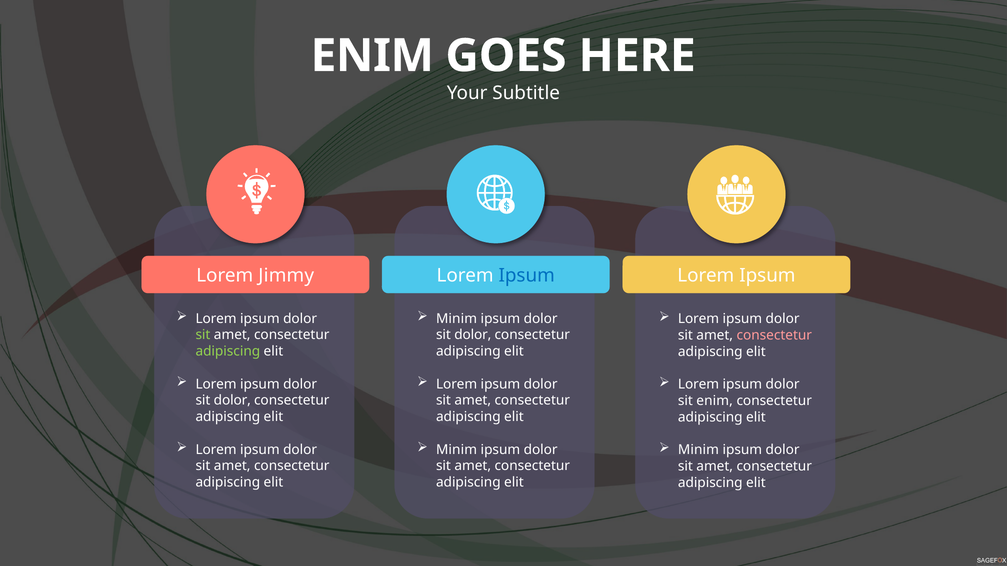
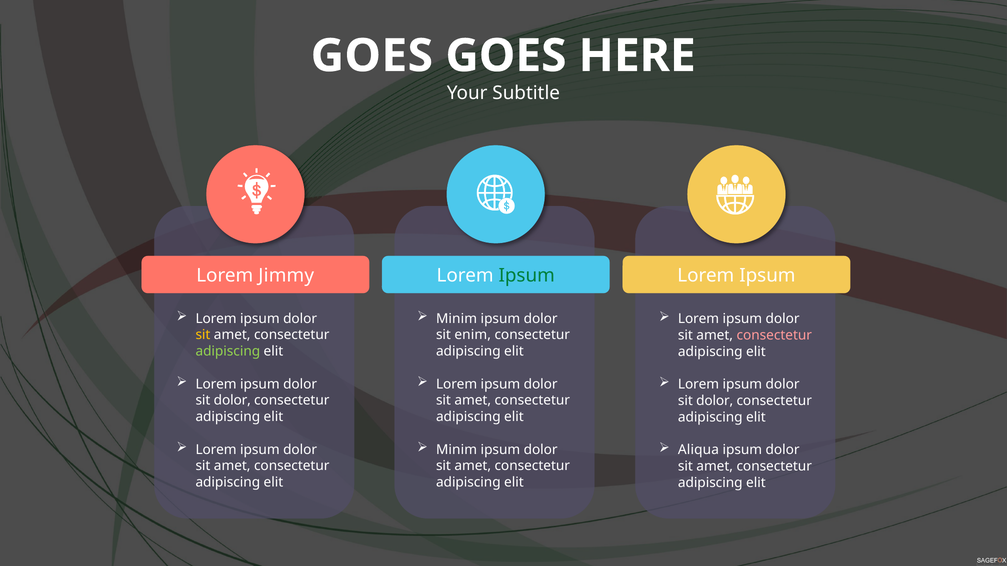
ENIM at (372, 56): ENIM -> GOES
Ipsum at (527, 276) colour: blue -> green
sit at (203, 335) colour: light green -> yellow
dolor at (473, 335): dolor -> enim
enim at (715, 401): enim -> dolor
Minim at (698, 450): Minim -> Aliqua
